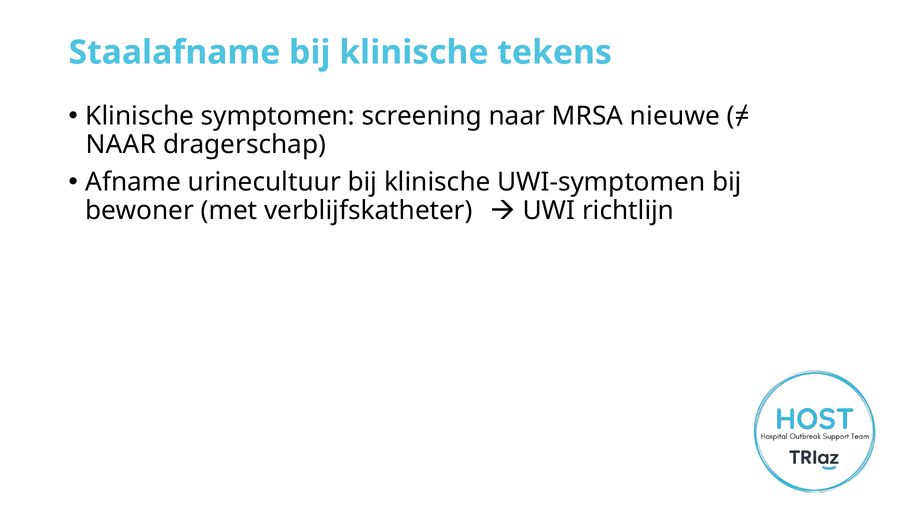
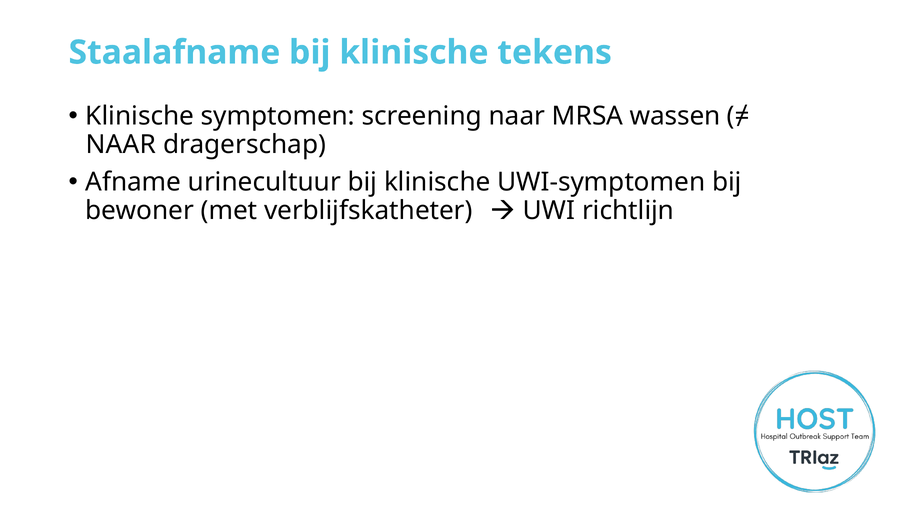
nieuwe: nieuwe -> wassen
